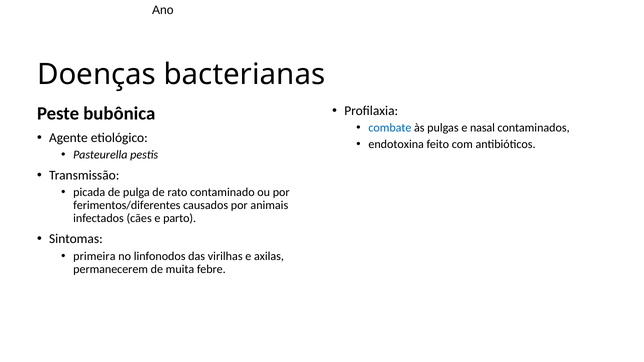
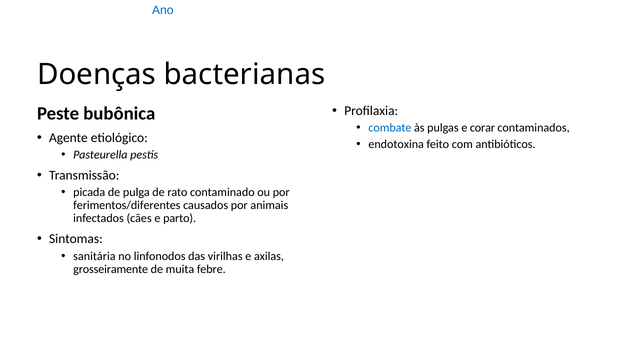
Ano colour: black -> blue
nasal: nasal -> corar
primeira: primeira -> sanitária
permanecerem: permanecerem -> grosseiramente
